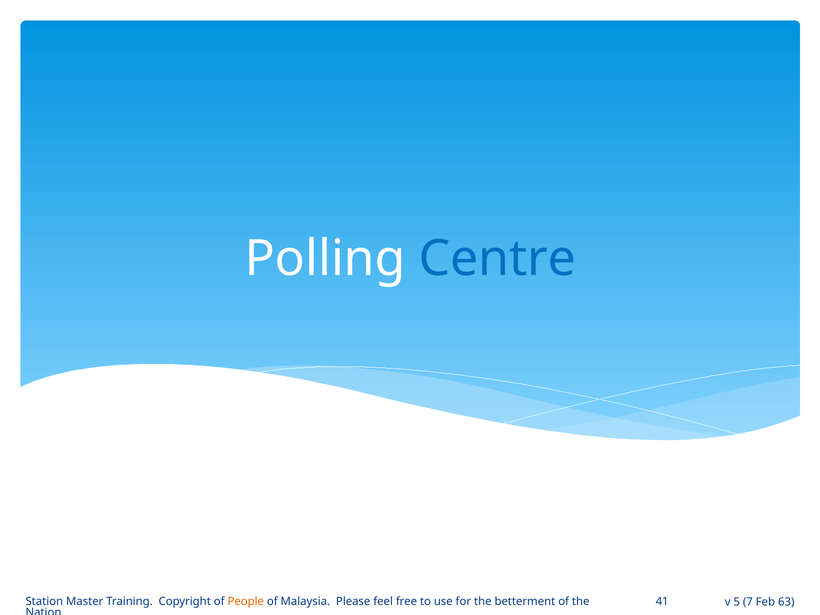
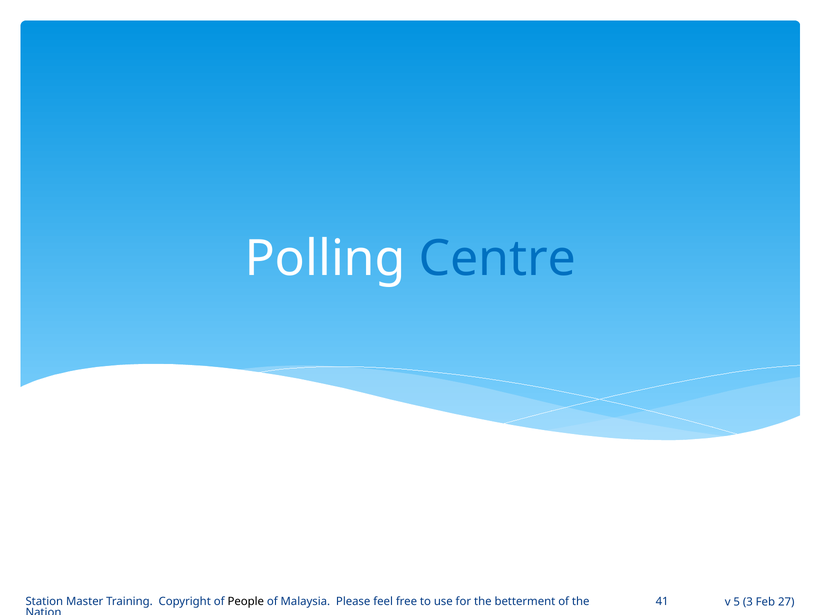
People colour: orange -> black
7: 7 -> 3
63: 63 -> 27
